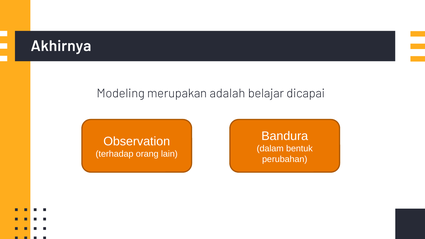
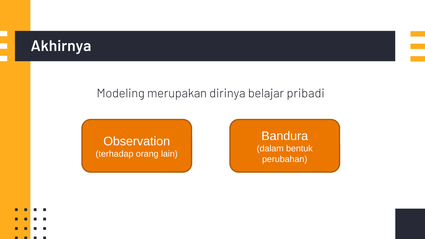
adalah: adalah -> dirinya
dicapai: dicapai -> pribadi
